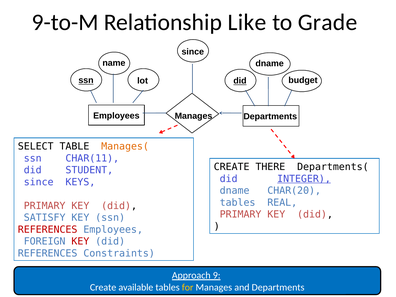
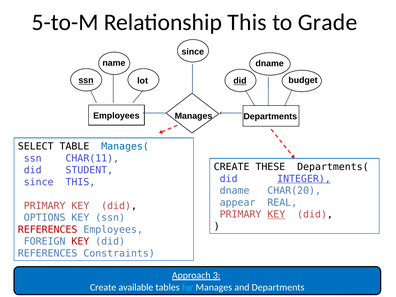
9-to-M: 9-to-M -> 5-to-M
Relationship Like: Like -> This
Manages( colour: orange -> blue
THERE: THERE -> THESE
since KEYS: KEYS -> THIS
tables at (238, 203): tables -> appear
KEY at (276, 214) underline: none -> present
SATISFY: SATISFY -> OPTIONS
9: 9 -> 3
for colour: yellow -> light blue
